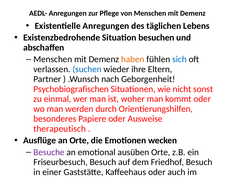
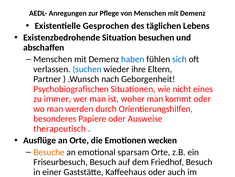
Existentielle Anregungen: Anregungen -> Gesprochen
haben colour: orange -> blue
sonst: sonst -> eines
einmal: einmal -> immer
Besuche colour: purple -> orange
ausüben: ausüben -> sparsam
